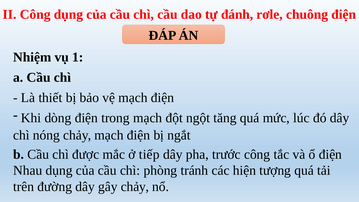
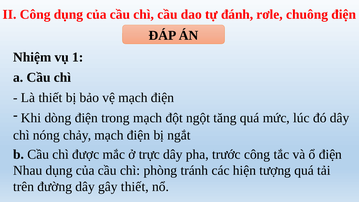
tiếp: tiếp -> trực
gây chảy: chảy -> thiết
